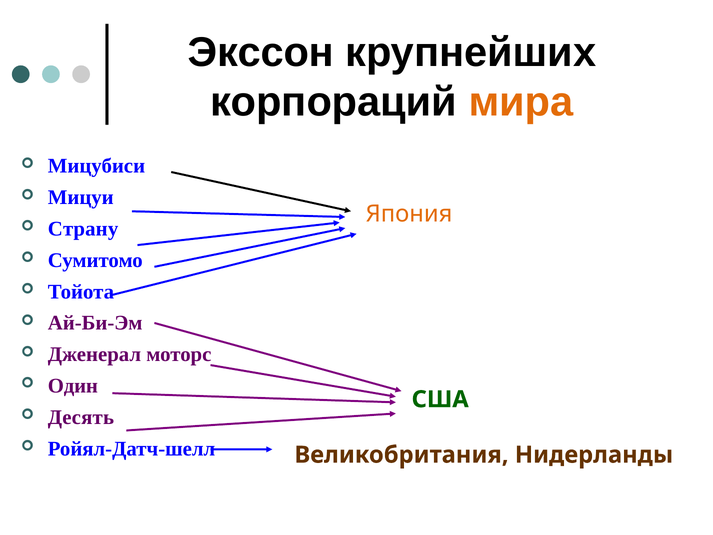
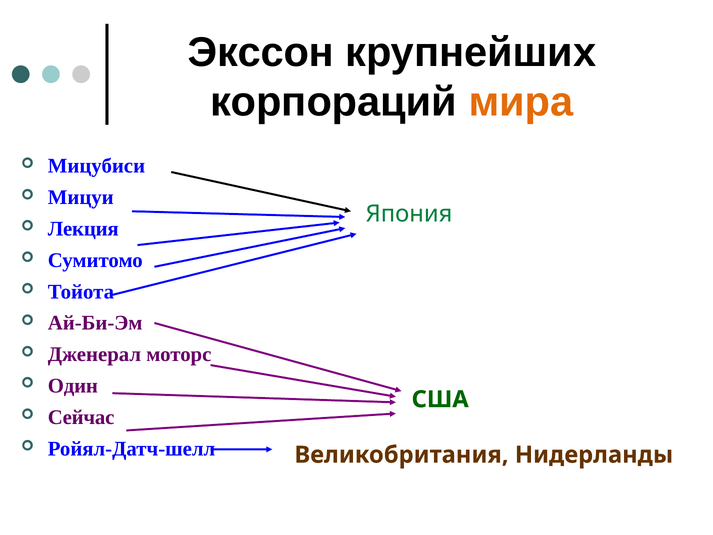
Япония colour: orange -> green
Страну: Страну -> Лекция
Десять: Десять -> Сейчас
